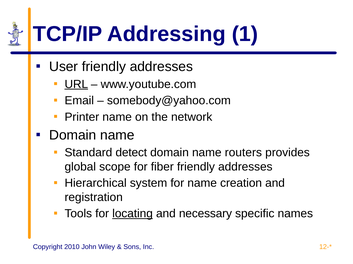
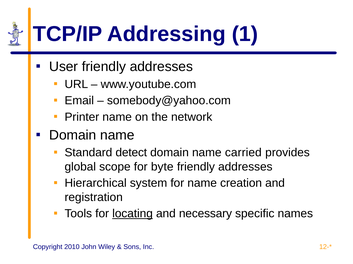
URL underline: present -> none
routers: routers -> carried
fiber: fiber -> byte
